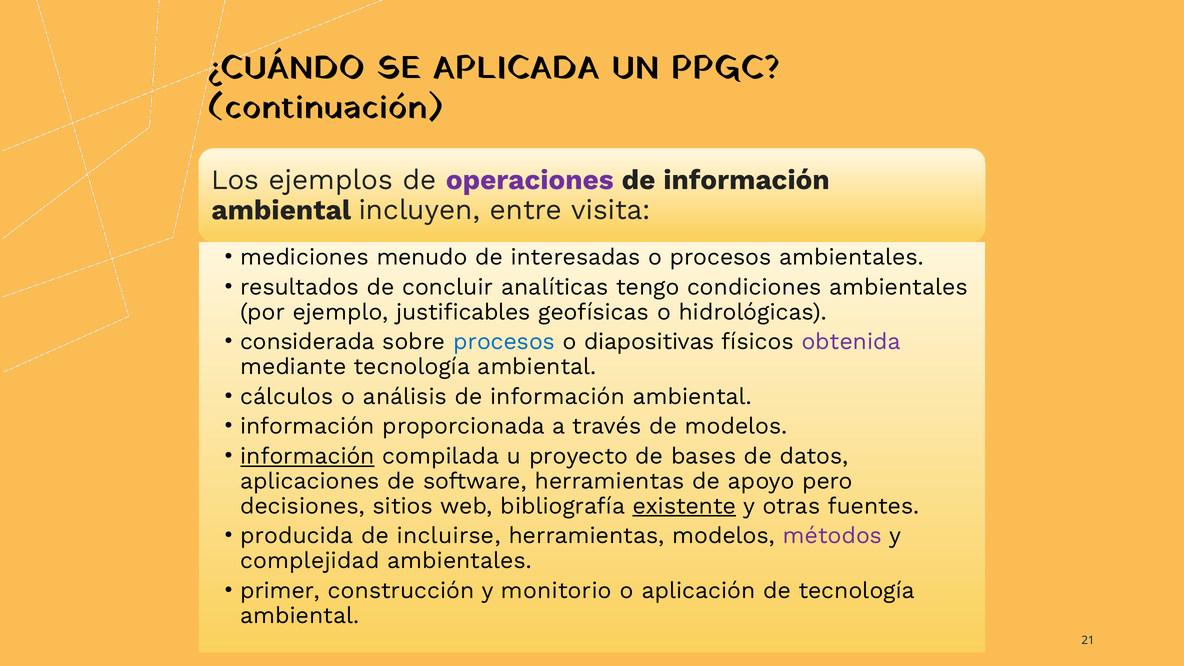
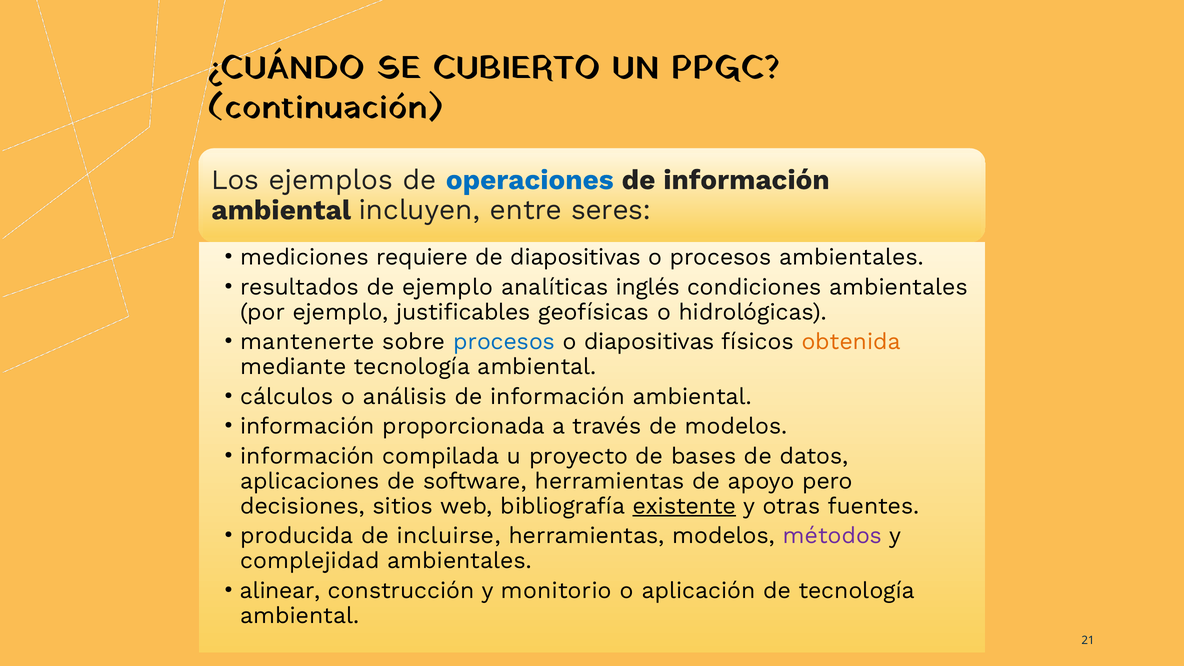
APLICADA: APLICADA -> CUBIERTO
operaciones colour: purple -> blue
visita: visita -> seres
menudo: menudo -> requiere
de interesadas: interesadas -> diapositivas
de concluir: concluir -> ejemplo
tengo: tengo -> inglés
considerada: considerada -> mantenerte
obtenida colour: purple -> orange
información at (307, 456) underline: present -> none
primer: primer -> alinear
